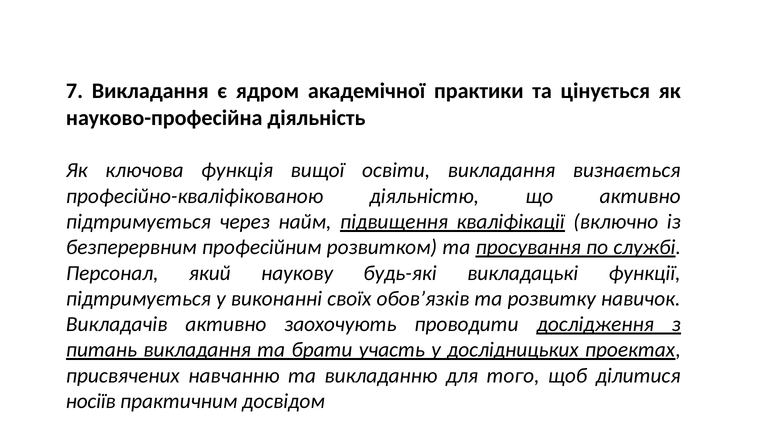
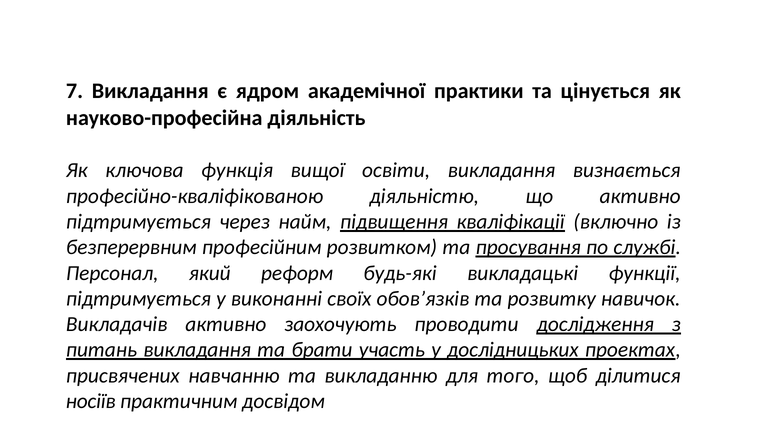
наукову: наукову -> реформ
